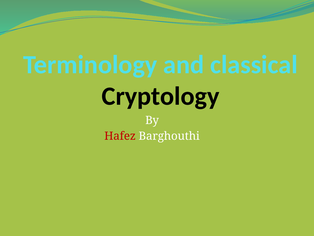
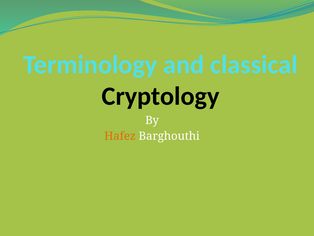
Hafez colour: red -> orange
